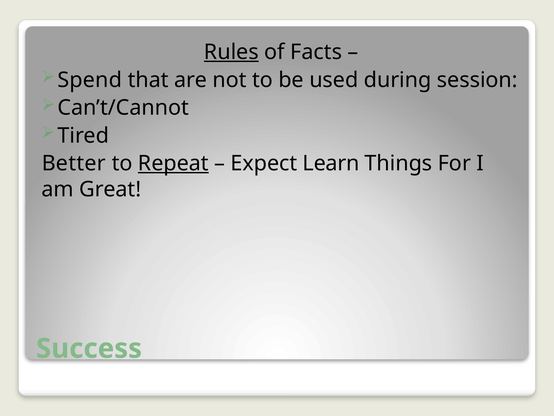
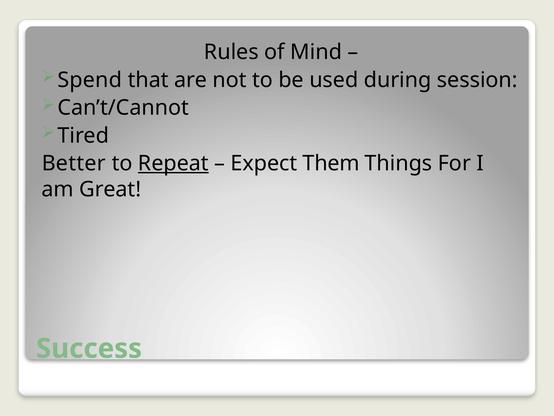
Rules underline: present -> none
Facts: Facts -> Mind
Learn: Learn -> Them
